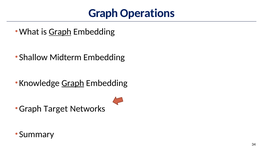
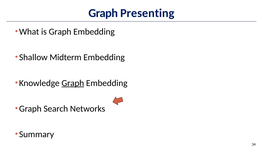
Operations: Operations -> Presenting
Graph at (60, 32) underline: present -> none
Target: Target -> Search
